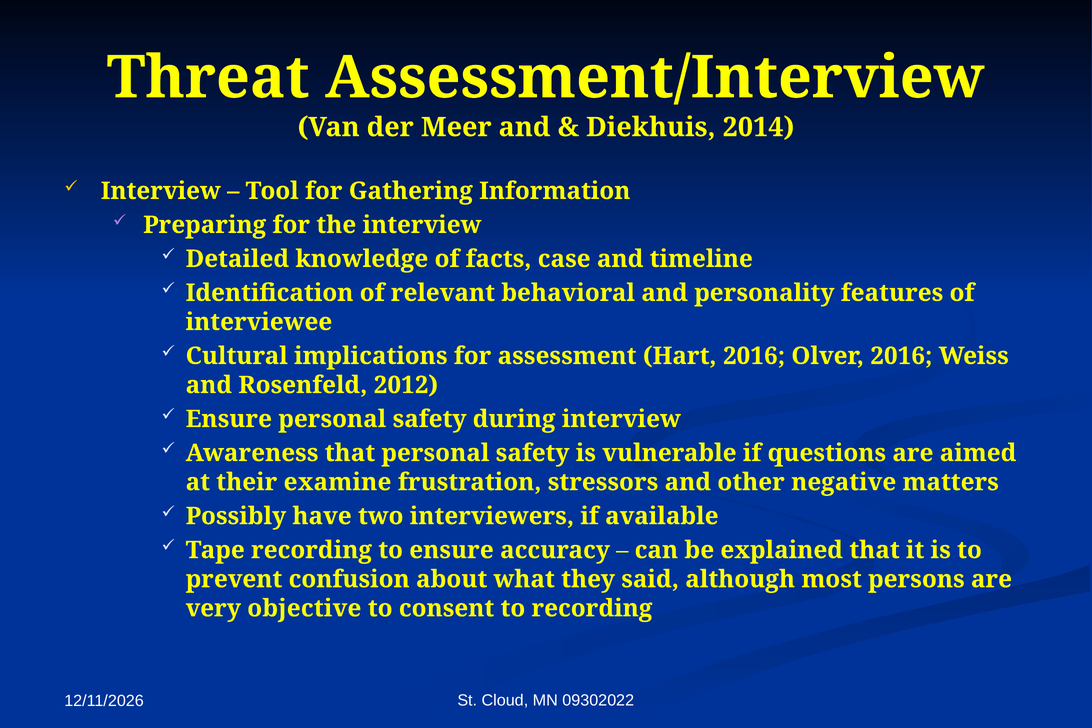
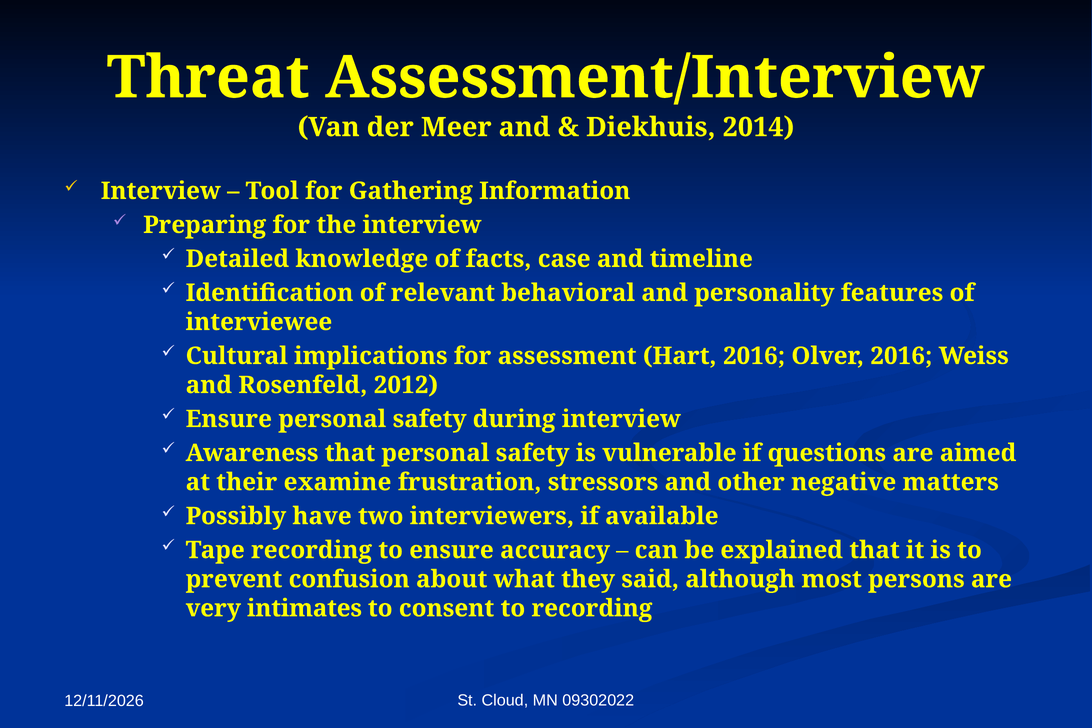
objective: objective -> intimates
